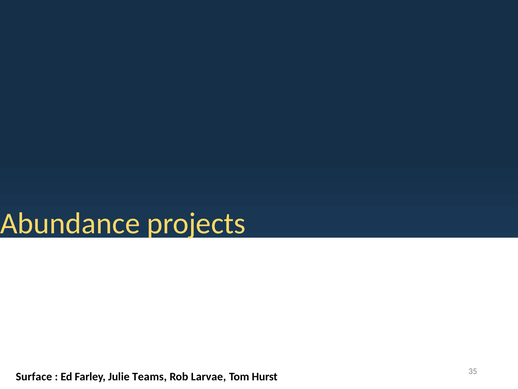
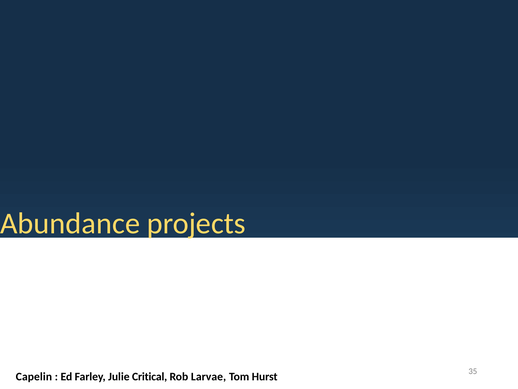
Surface: Surface -> Capelin
Teams: Teams -> Critical
